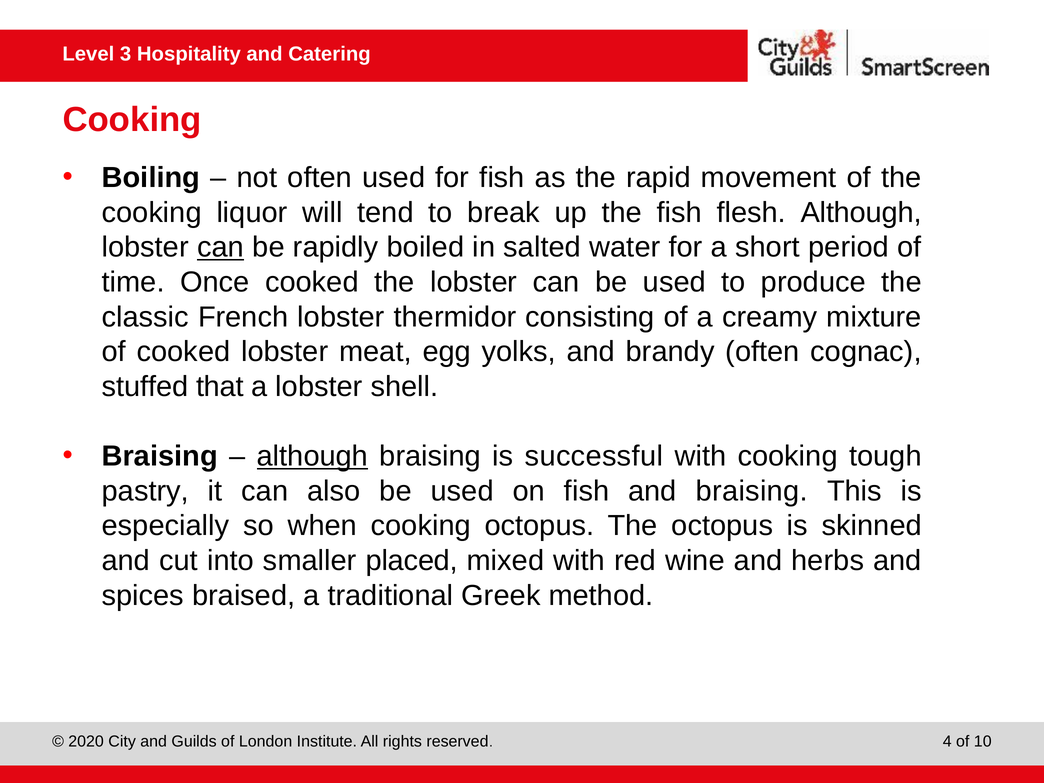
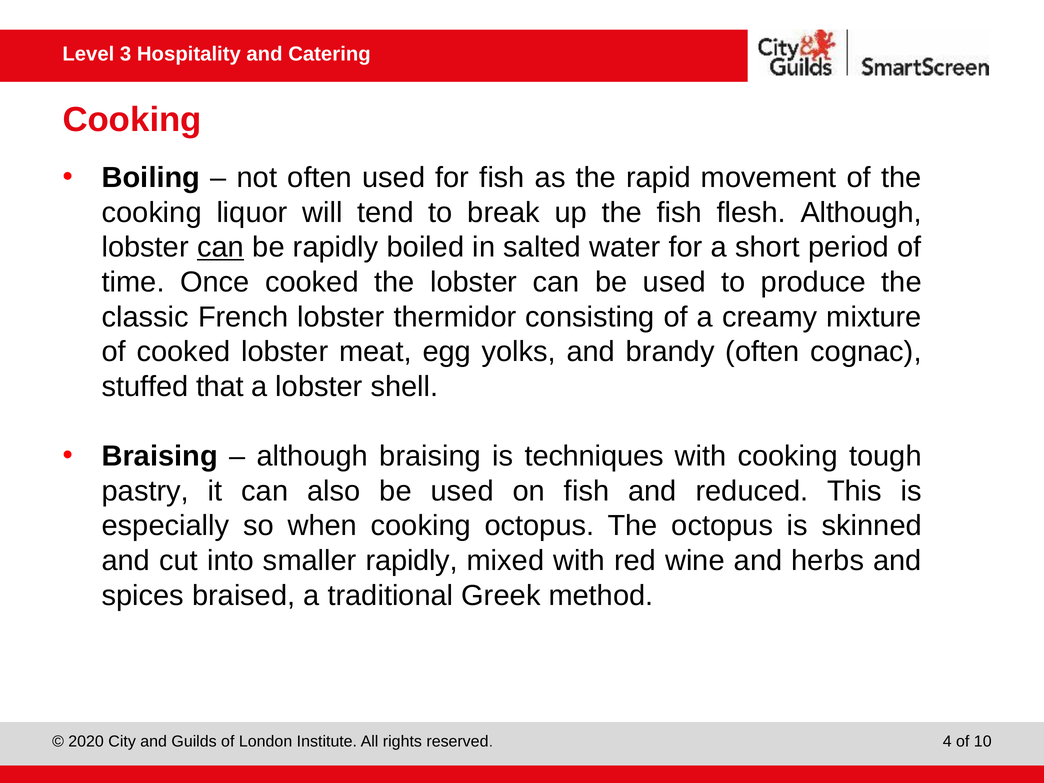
although at (312, 456) underline: present -> none
successful: successful -> techniques
and braising: braising -> reduced
smaller placed: placed -> rapidly
